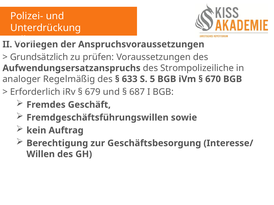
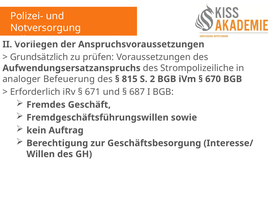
Unterdrückung: Unterdrückung -> Notversorgung
Regelmäßig: Regelmäßig -> Befeuerung
633: 633 -> 815
5: 5 -> 2
679: 679 -> 671
